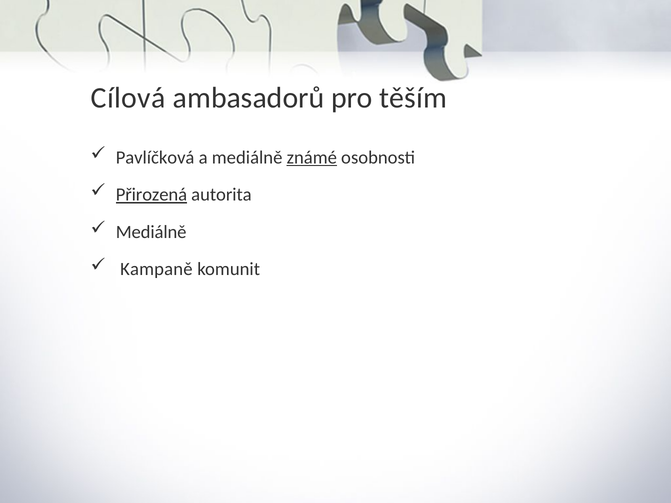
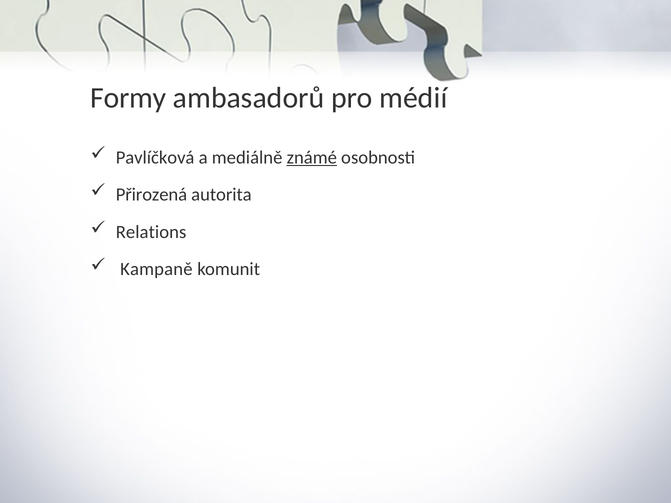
Cílová: Cílová -> Formy
těším: těším -> médií
Přirozená underline: present -> none
Mediálně at (151, 232): Mediálně -> Relations
